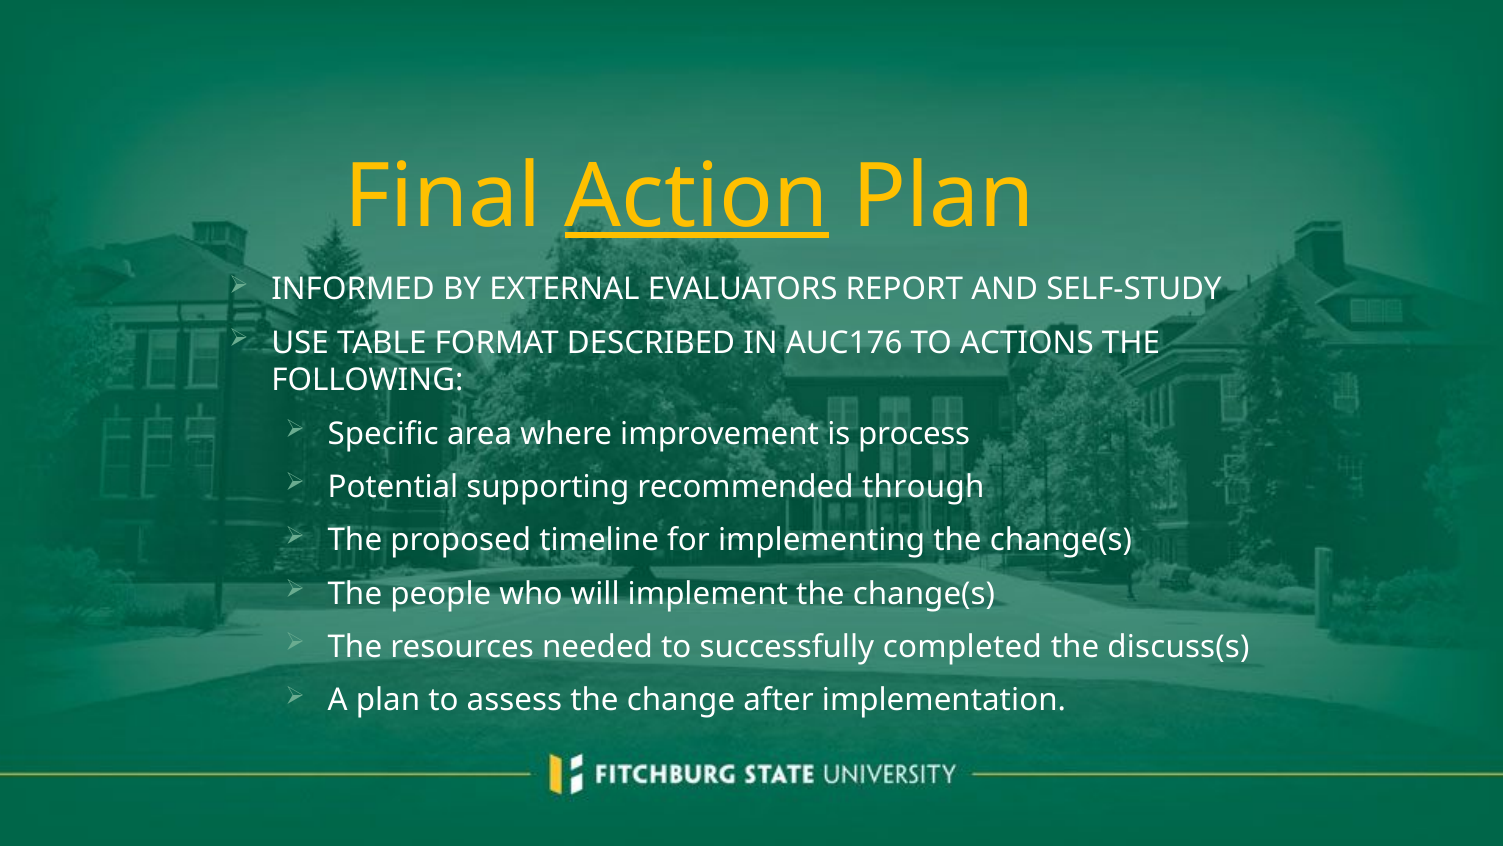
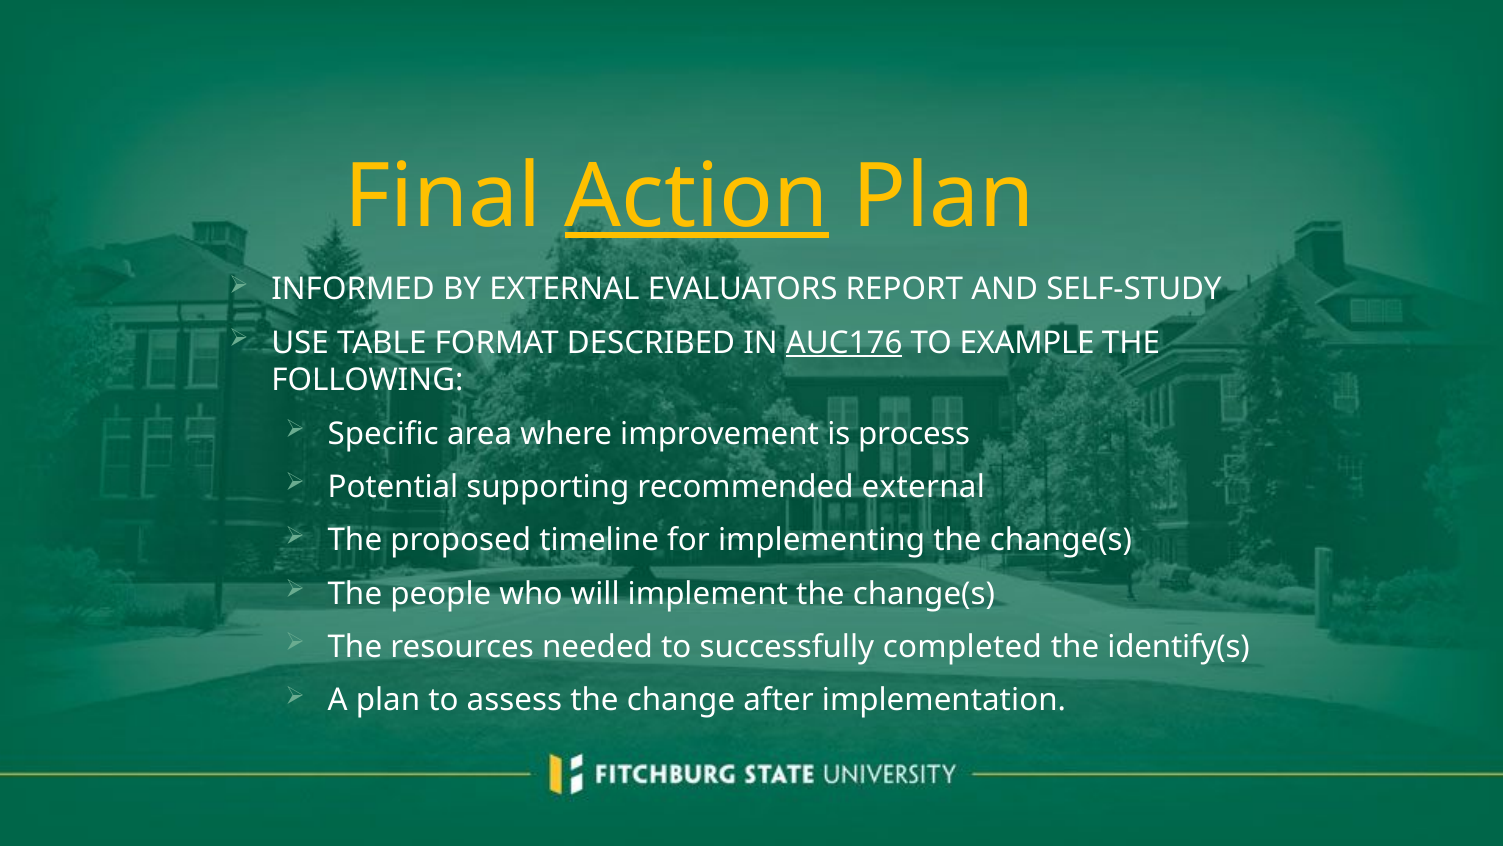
AUC176 underline: none -> present
ACTIONS: ACTIONS -> EXAMPLE
recommended through: through -> external
discuss(s: discuss(s -> identify(s
